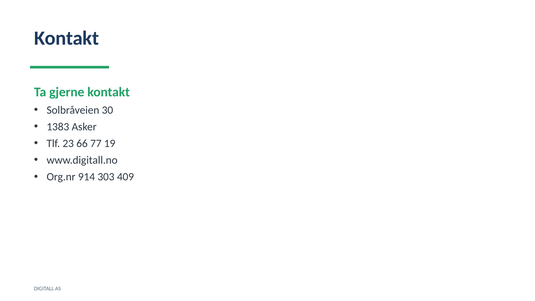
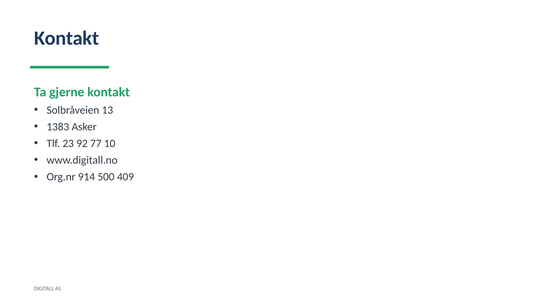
30: 30 -> 13
66: 66 -> 92
19: 19 -> 10
303: 303 -> 500
